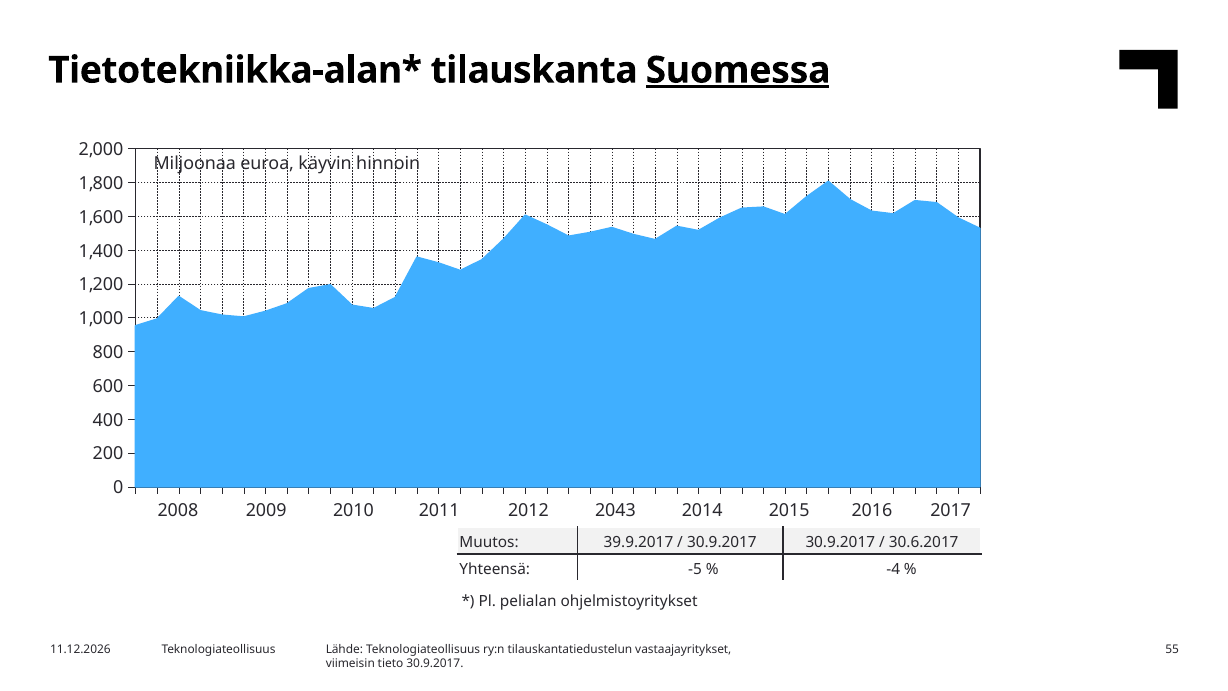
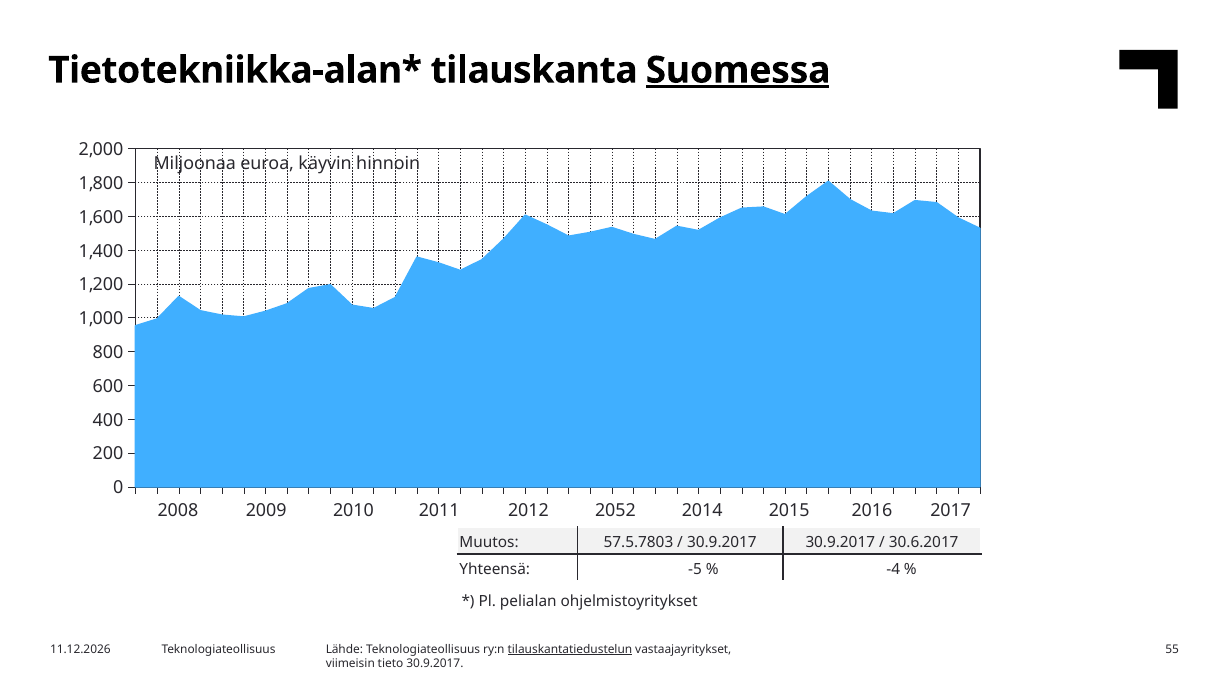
2043: 2043 -> 2052
39.9.2017: 39.9.2017 -> 57.5.7803
tilauskantatiedustelun underline: none -> present
